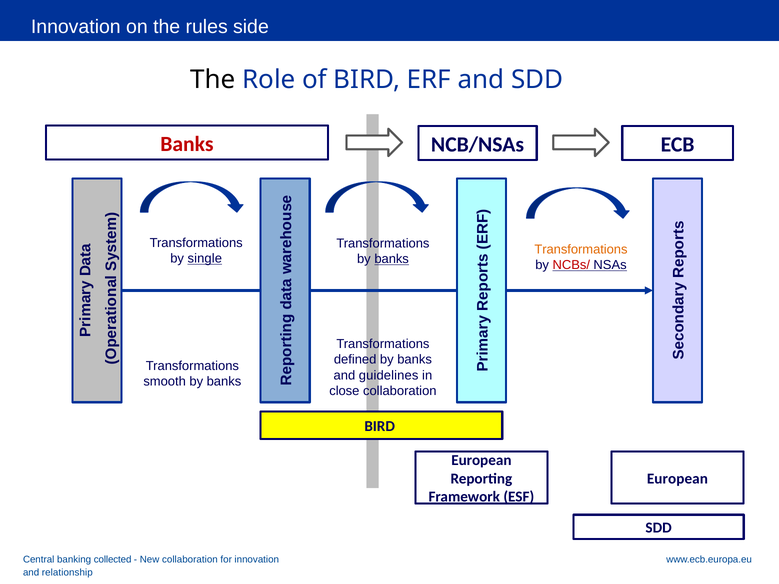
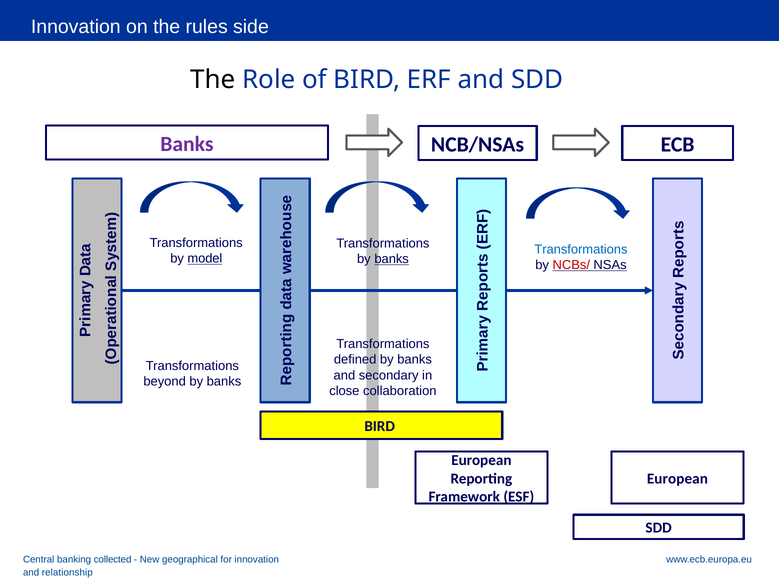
Banks at (187, 144) colour: red -> purple
Transformations at (581, 249) colour: orange -> blue
single: single -> model
guidelines: guidelines -> secondary
smooth: smooth -> beyond
New collaboration: collaboration -> geographical
